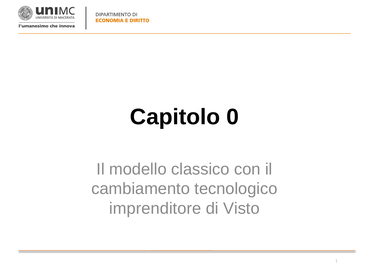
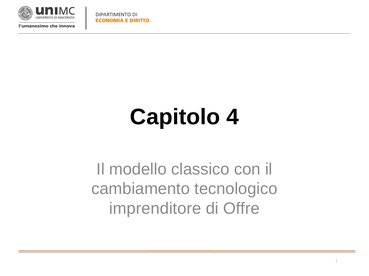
0: 0 -> 4
Visto: Visto -> Offre
